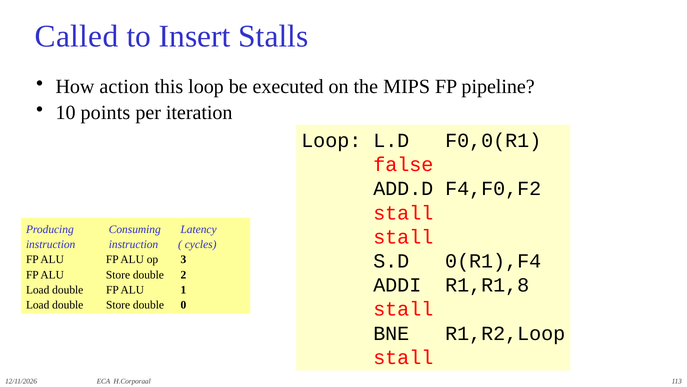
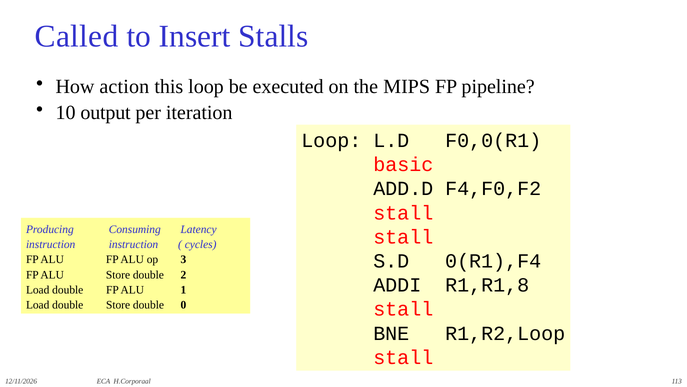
points: points -> output
false: false -> basic
